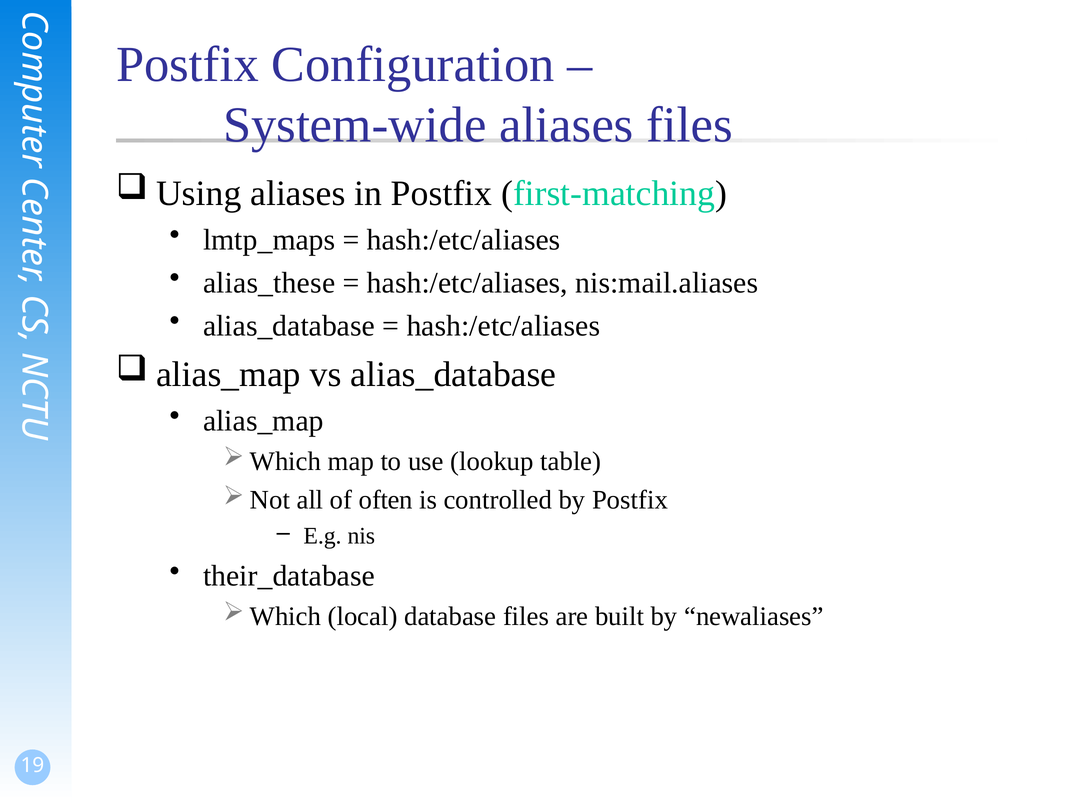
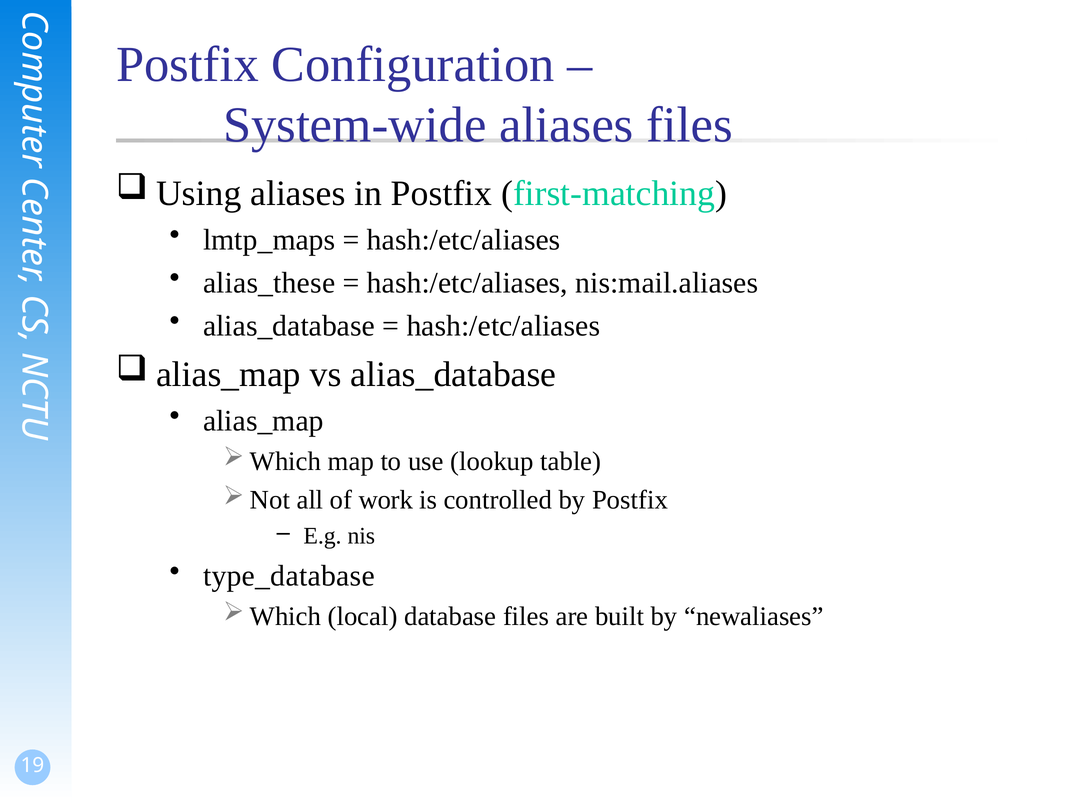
often: often -> work
their_database: their_database -> type_database
